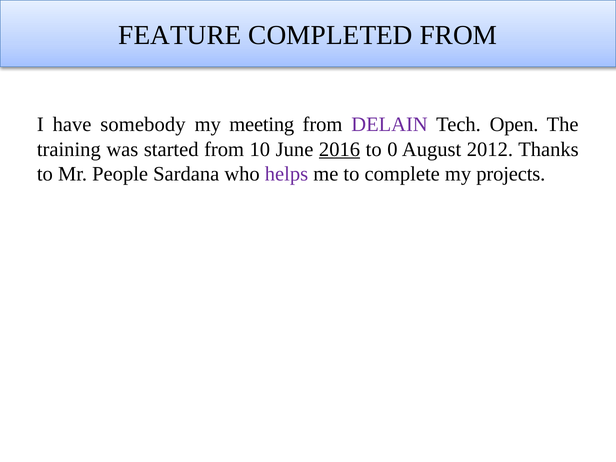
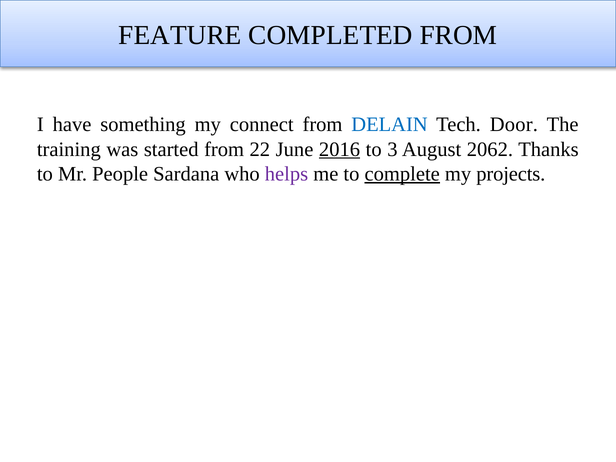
somebody: somebody -> something
meeting: meeting -> connect
DELAIN colour: purple -> blue
Open: Open -> Door
10: 10 -> 22
0: 0 -> 3
2012: 2012 -> 2062
complete underline: none -> present
